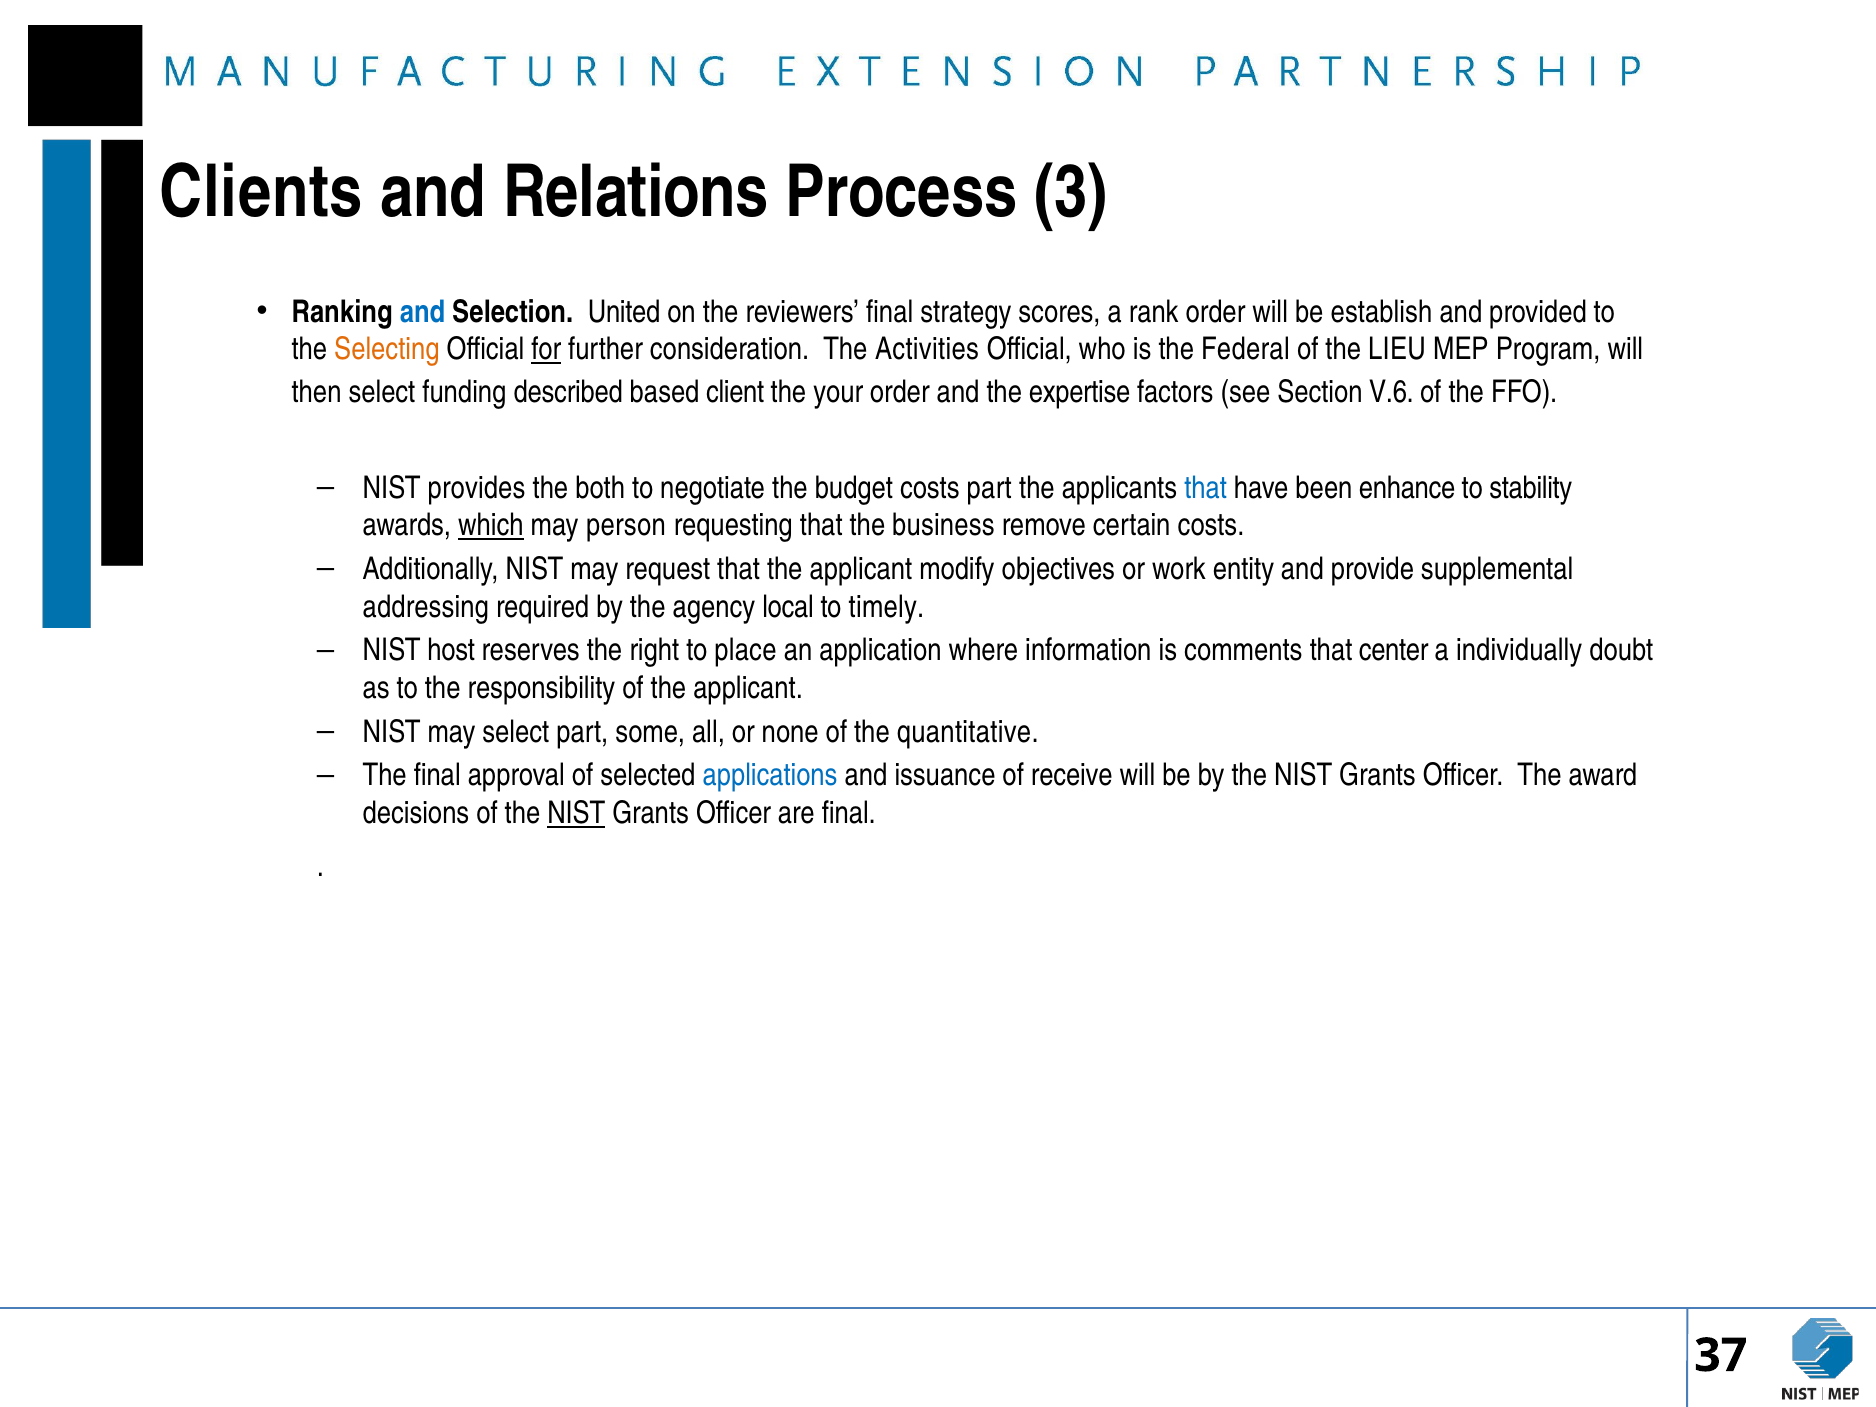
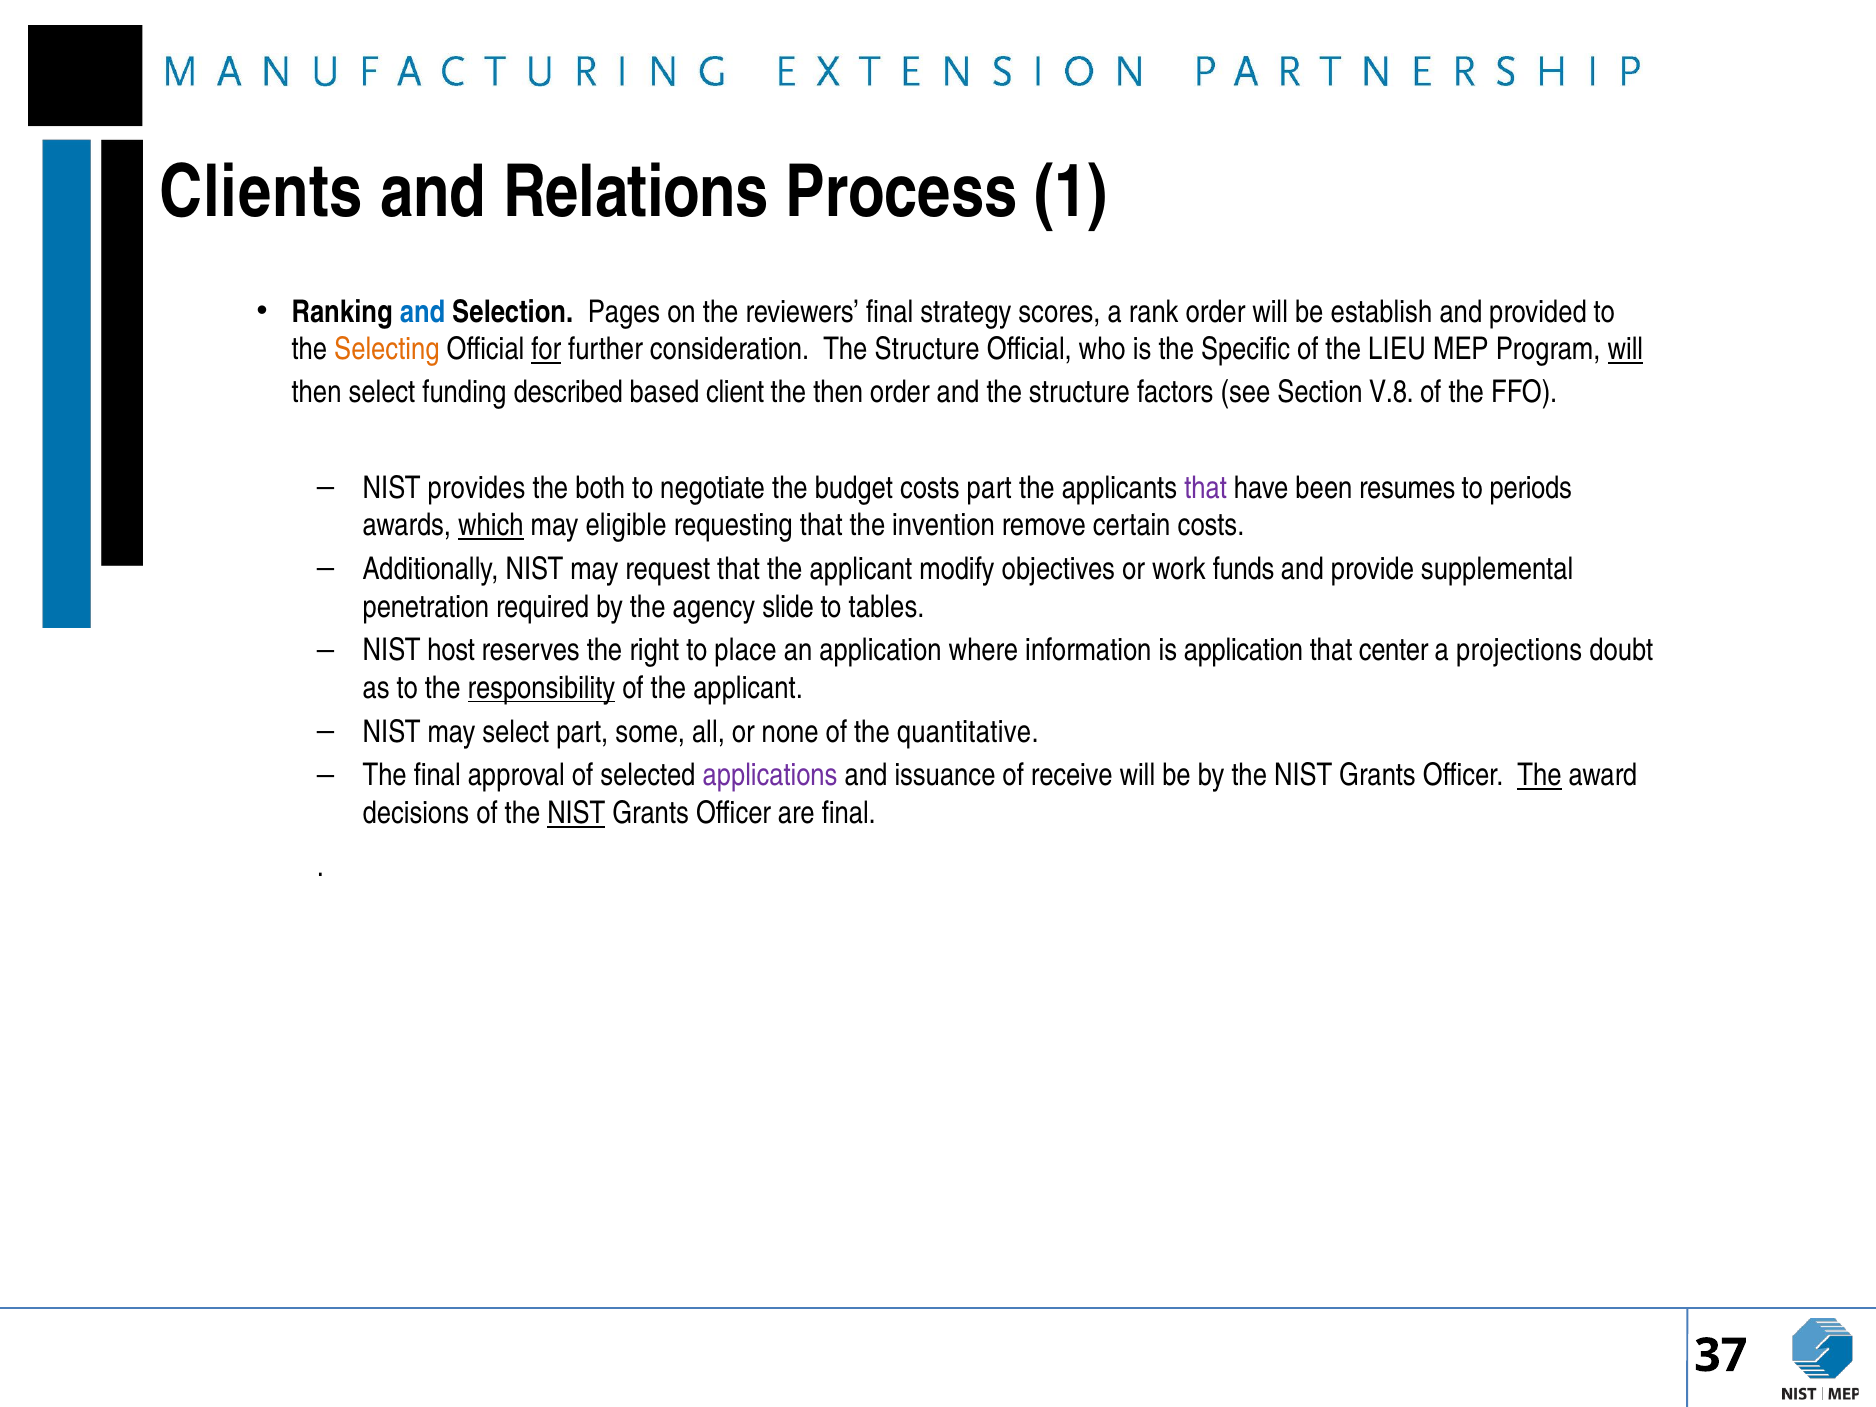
3: 3 -> 1
United: United -> Pages
consideration The Activities: Activities -> Structure
Federal: Federal -> Specific
will at (1625, 349) underline: none -> present
the your: your -> then
and the expertise: expertise -> structure
V.6: V.6 -> V.8
that at (1206, 488) colour: blue -> purple
enhance: enhance -> resumes
stability: stability -> periods
person: person -> eligible
business: business -> invention
entity: entity -> funds
addressing: addressing -> penetration
local: local -> slide
timely: timely -> tables
is comments: comments -> application
individually: individually -> projections
responsibility underline: none -> present
applications colour: blue -> purple
The at (1540, 776) underline: none -> present
